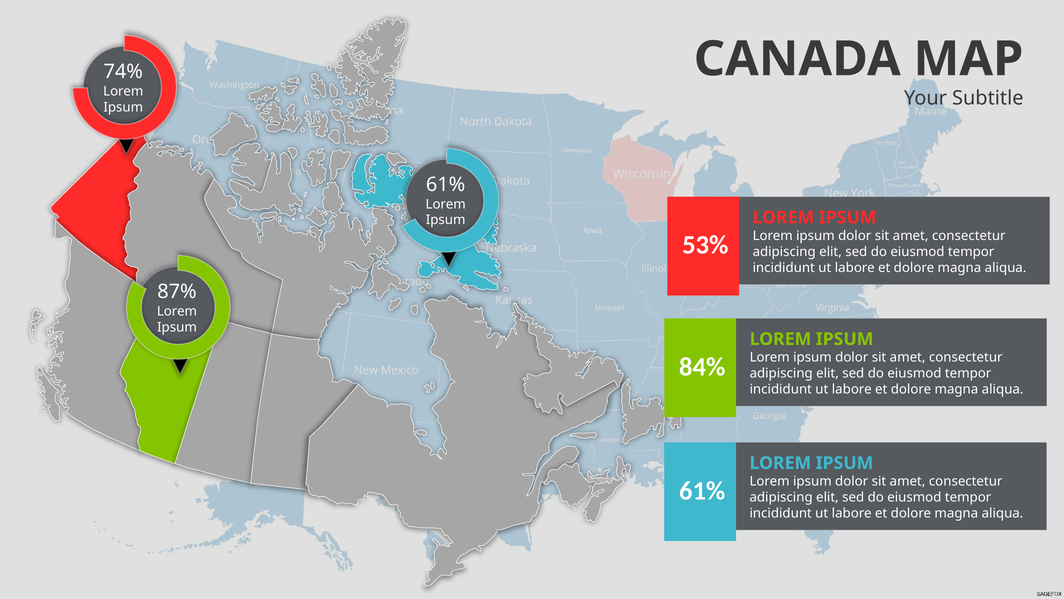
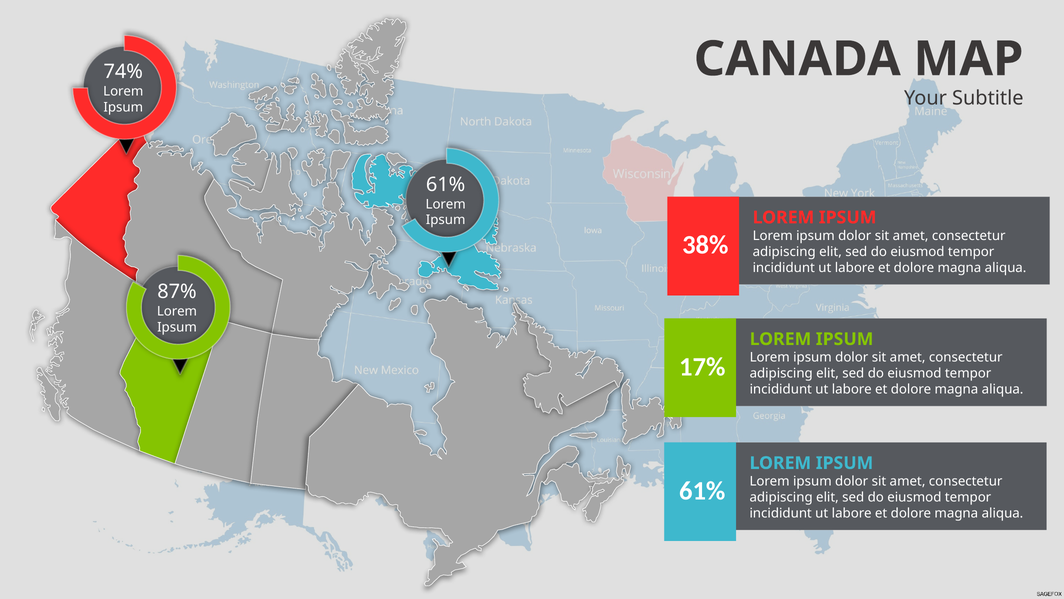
53%: 53% -> 38%
84%: 84% -> 17%
